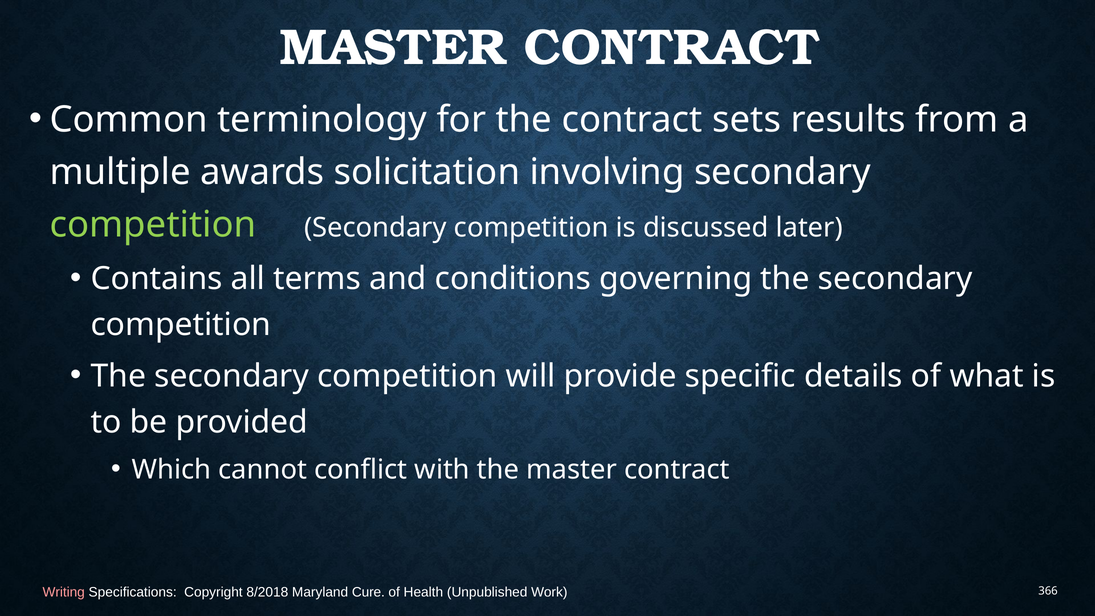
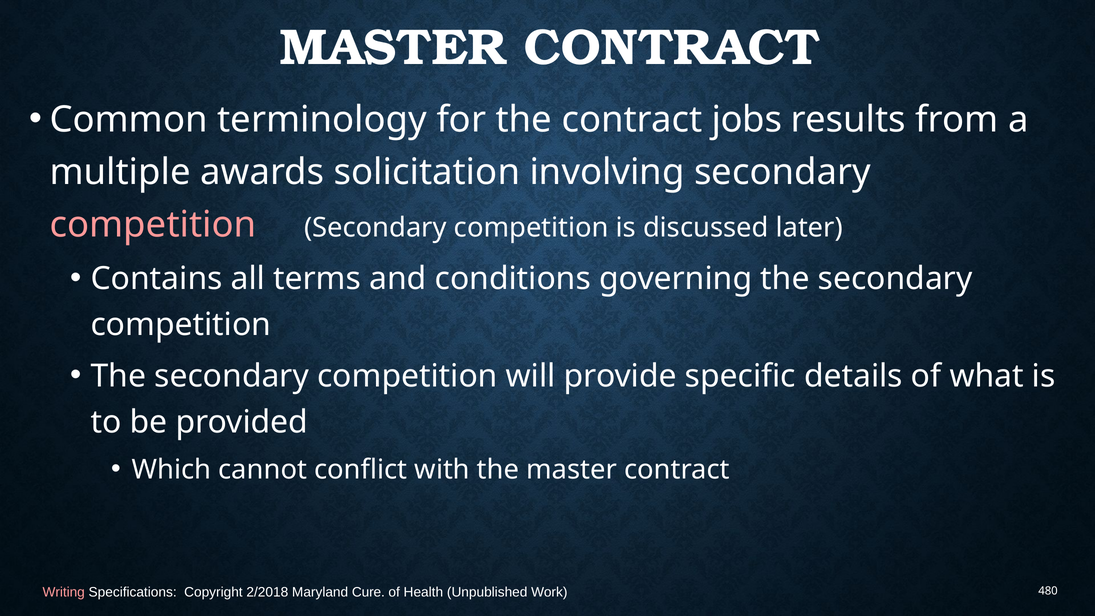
sets: sets -> jobs
competition at (153, 225) colour: light green -> pink
8/2018: 8/2018 -> 2/2018
366: 366 -> 480
